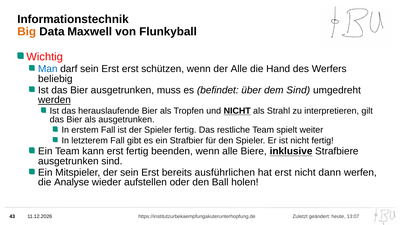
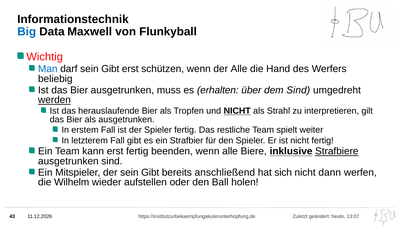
Big colour: orange -> blue
darf sein Erst: Erst -> Gibt
befindet: befindet -> erhalten
Strafbiere underline: none -> present
der sein Erst: Erst -> Gibt
ausführlichen: ausführlichen -> anschließend
hat erst: erst -> sich
Analyse: Analyse -> Wilhelm
